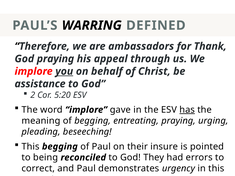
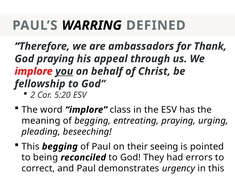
assistance: assistance -> fellowship
gave: gave -> class
has underline: present -> none
insure: insure -> seeing
